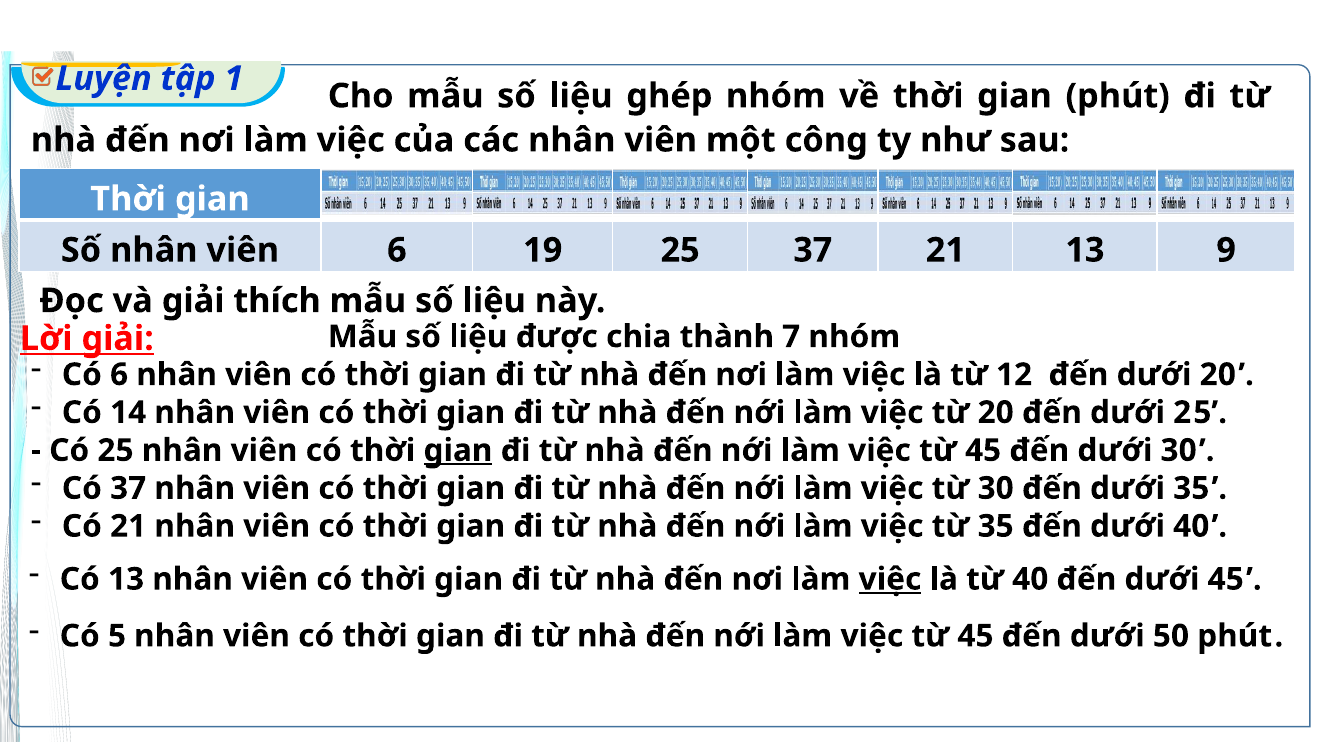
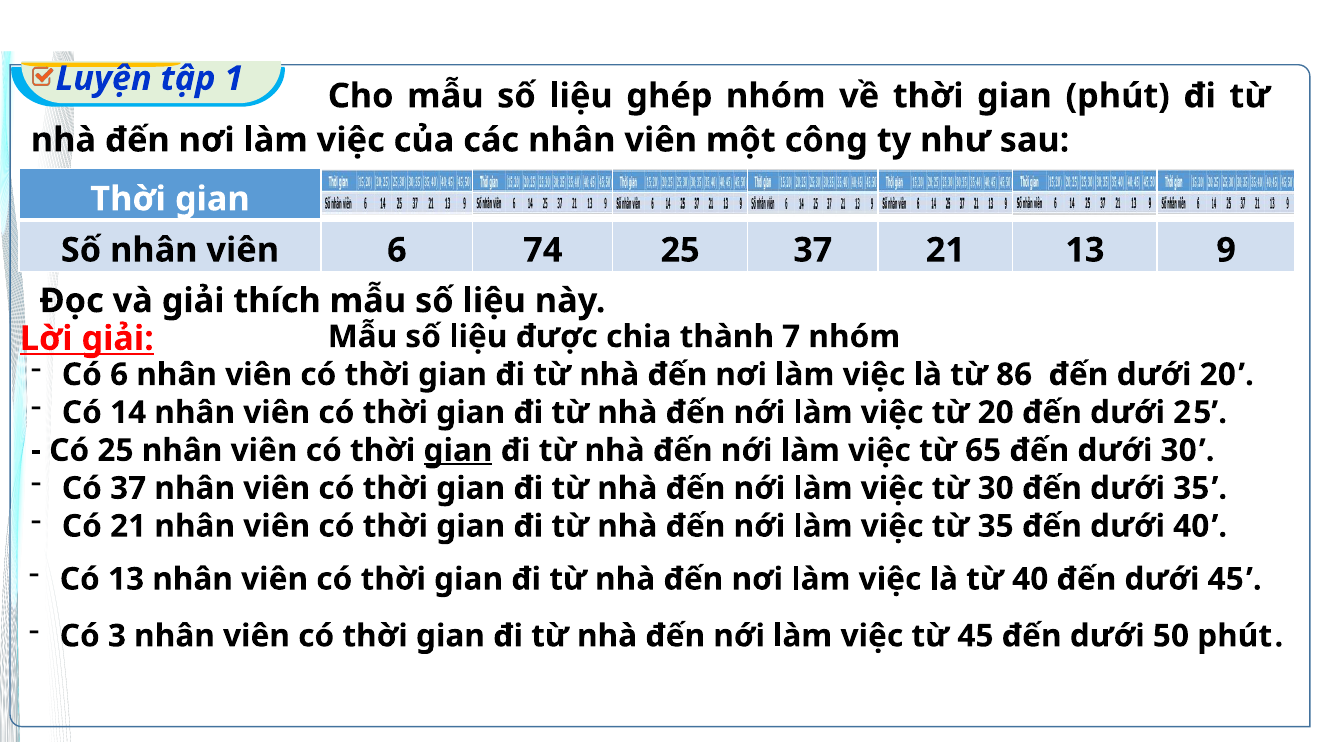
19: 19 -> 74
12: 12 -> 86
45 at (983, 451): 45 -> 65
việc at (890, 580) underline: present -> none
5: 5 -> 3
